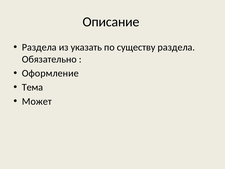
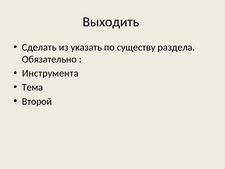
Описание: Описание -> Выходить
Раздела at (39, 47): Раздела -> Сделать
Оформление: Оформление -> Инструмента
Может: Может -> Второй
